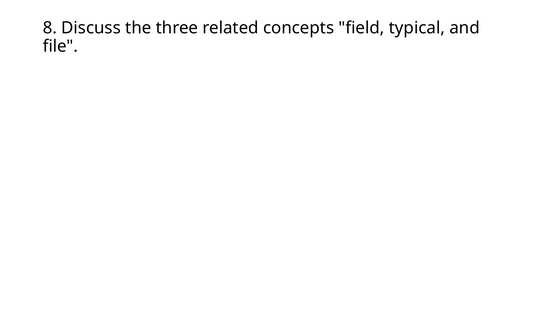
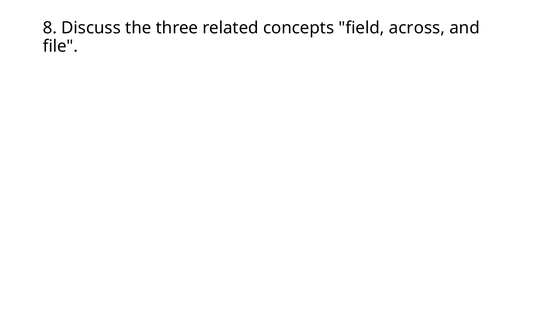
typical: typical -> across
